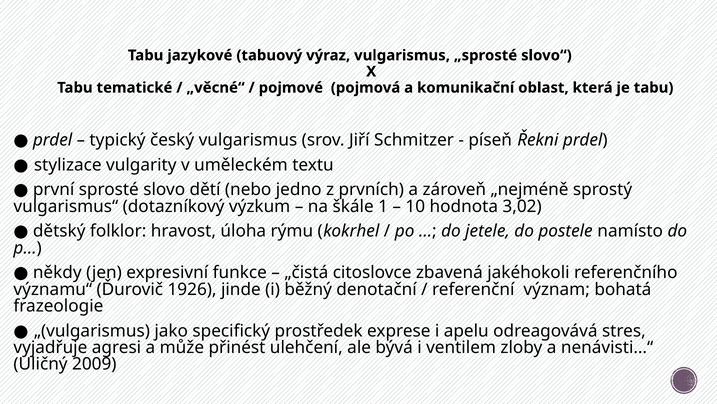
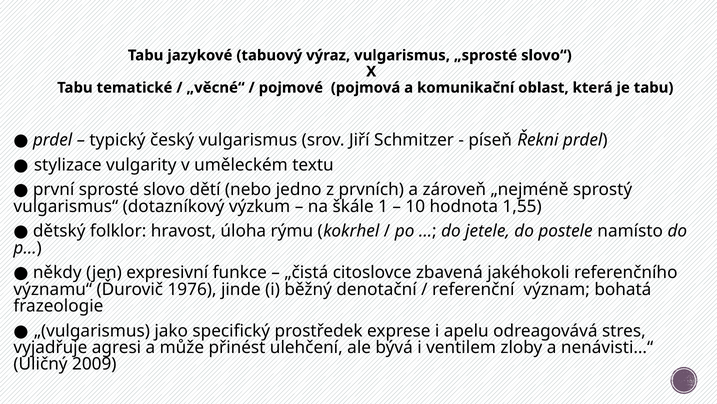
3,02: 3,02 -> 1,55
1926: 1926 -> 1976
